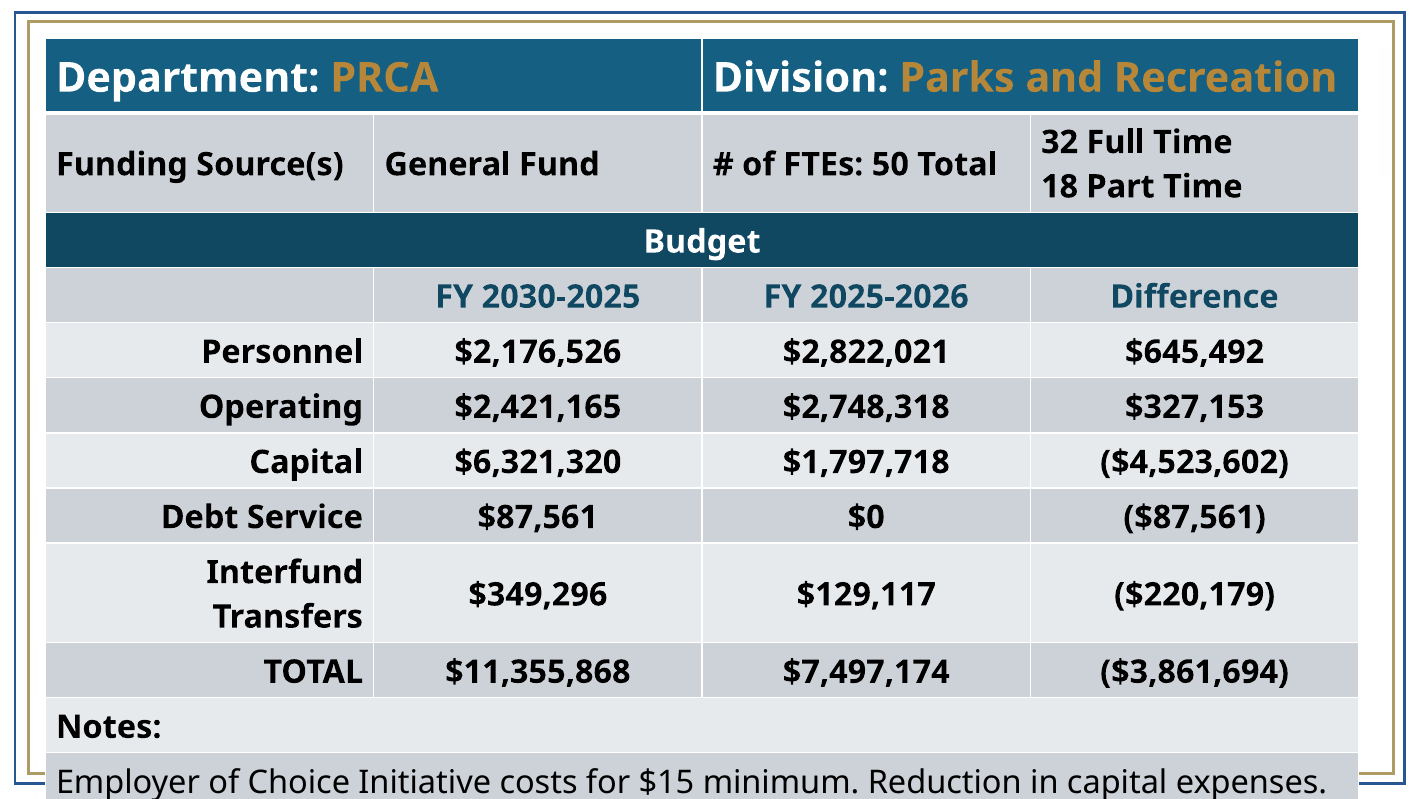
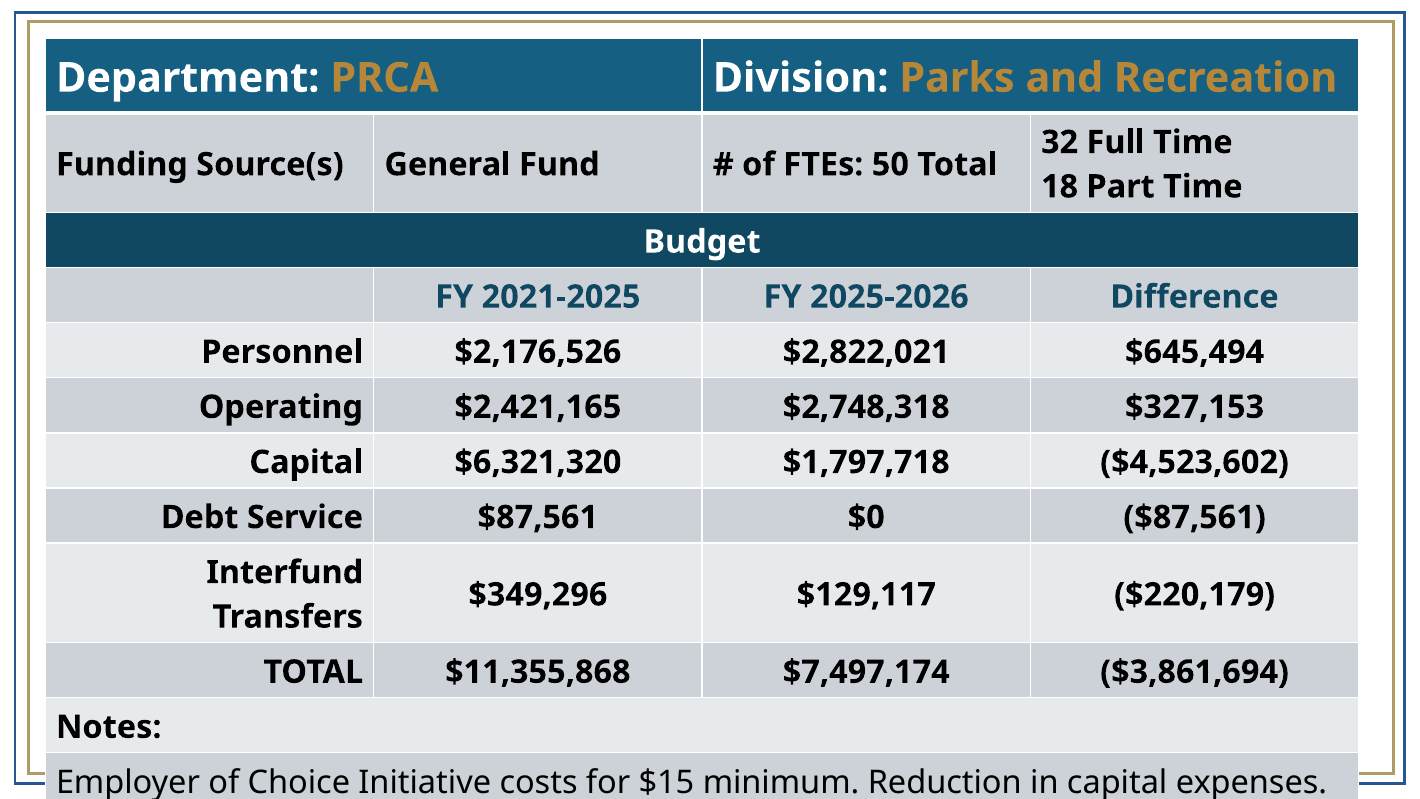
2030-2025: 2030-2025 -> 2021-2025
$645,492: $645,492 -> $645,494
